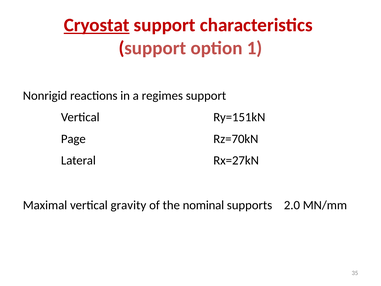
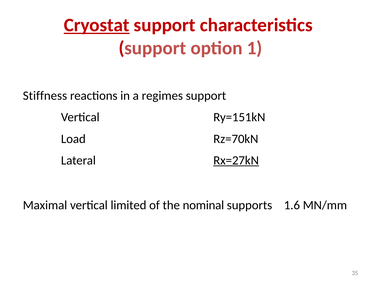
Nonrigid: Nonrigid -> Stiffness
Page: Page -> Load
Rx=27kN underline: none -> present
gravity: gravity -> limited
2.0: 2.0 -> 1.6
